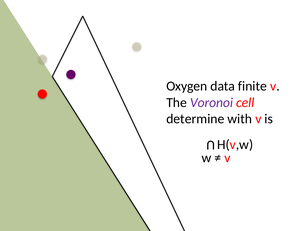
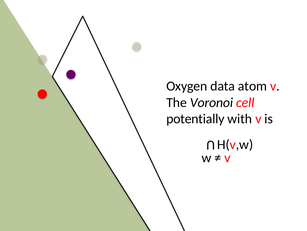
finite: finite -> atom
Voronoi colour: purple -> black
determine: determine -> potentially
